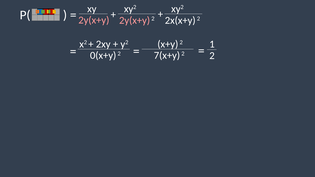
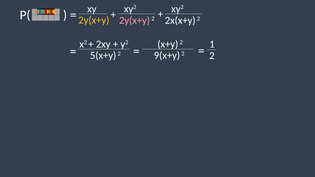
2y(x+y at (94, 20) colour: pink -> yellow
0(x+y: 0(x+y -> 5(x+y
7(x+y: 7(x+y -> 9(x+y
